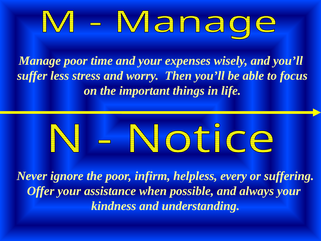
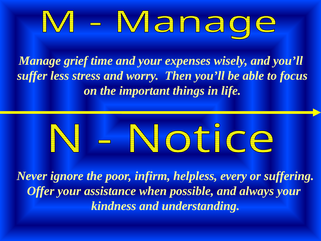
Manage poor: poor -> grief
